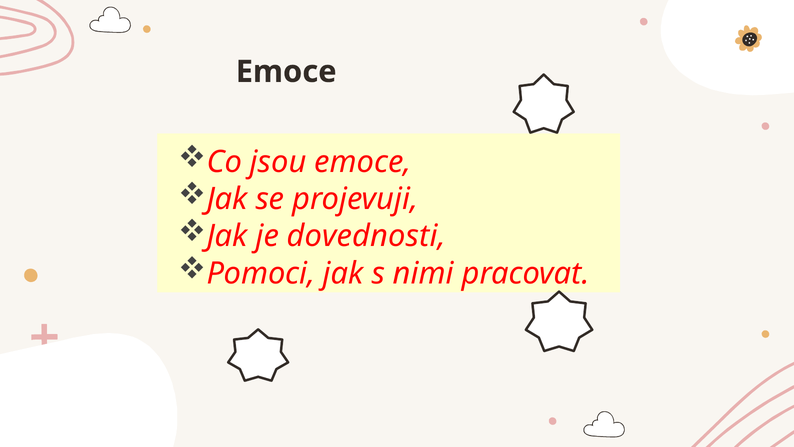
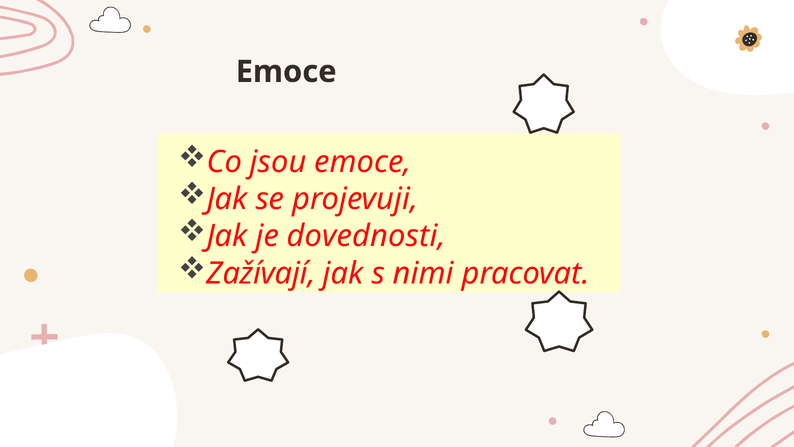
Pomoci: Pomoci -> Zažívají
